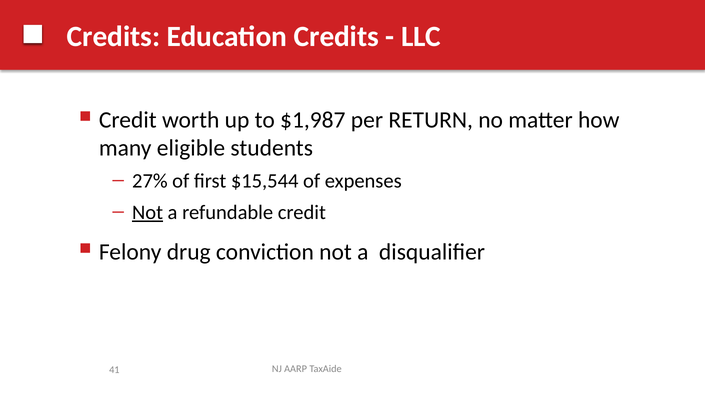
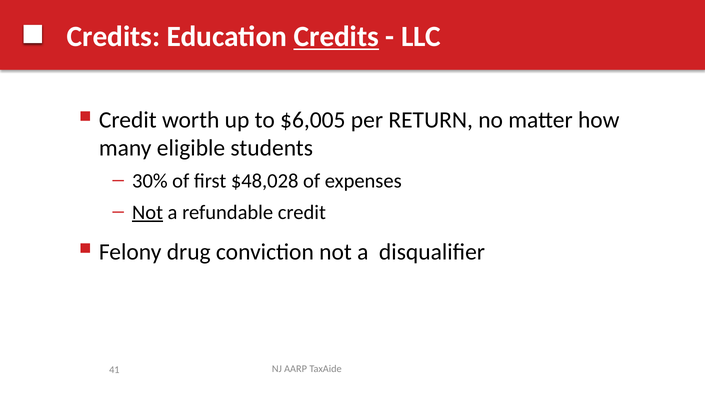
Credits at (336, 37) underline: none -> present
$1,987: $1,987 -> $6,005
27%: 27% -> 30%
$15,544: $15,544 -> $48,028
